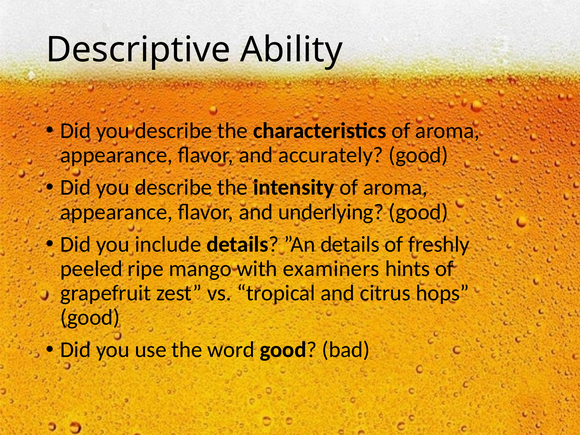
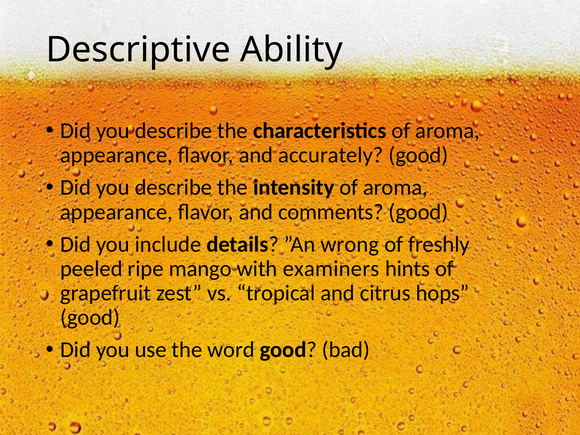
underlying: underlying -> comments
”An details: details -> wrong
